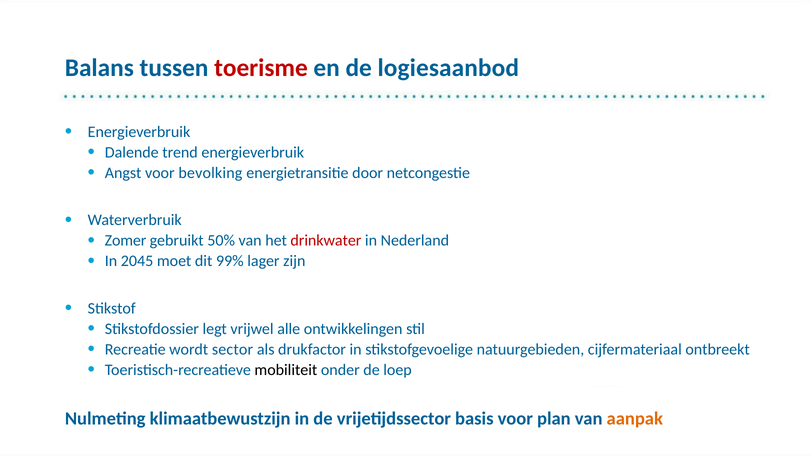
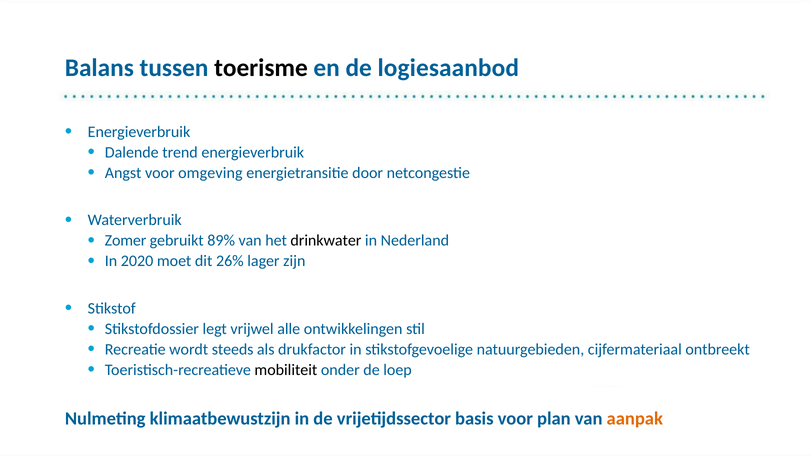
toerisme colour: red -> black
bevolking: bevolking -> omgeving
50%: 50% -> 89%
drinkwater colour: red -> black
2045: 2045 -> 2020
99%: 99% -> 26%
sector: sector -> steeds
